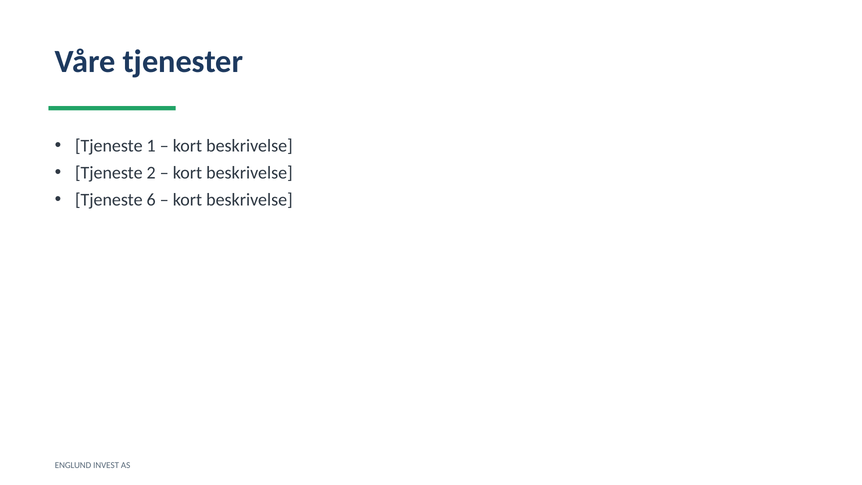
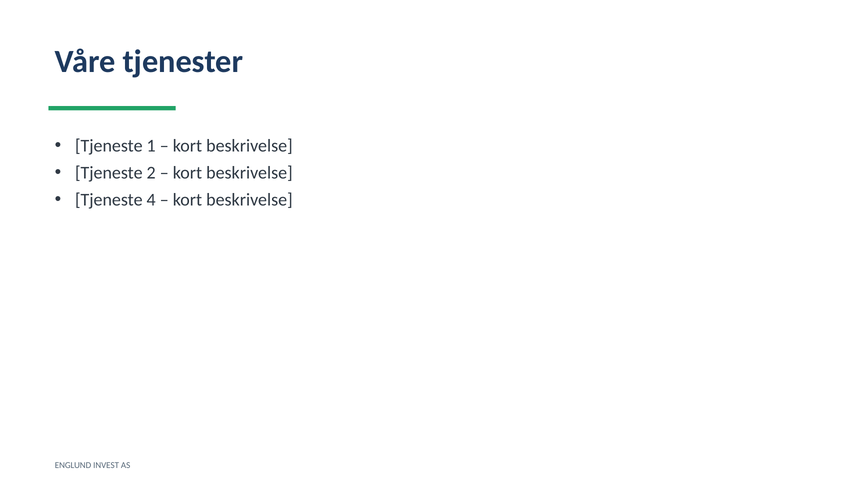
6: 6 -> 4
